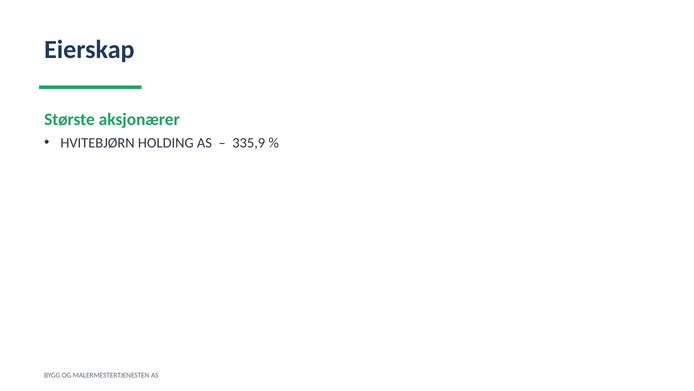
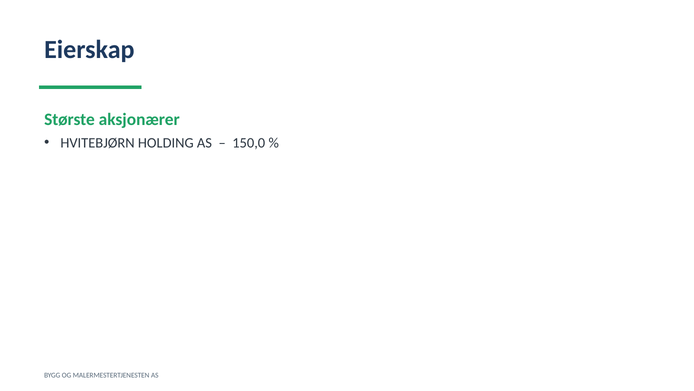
335,9: 335,9 -> 150,0
